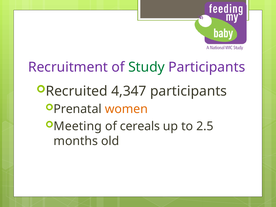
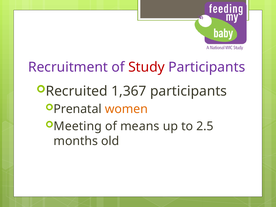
Study colour: green -> red
4,347: 4,347 -> 1,367
cereals: cereals -> means
